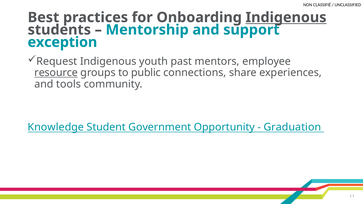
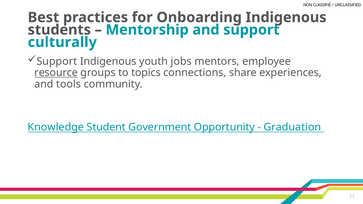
Indigenous at (286, 17) underline: present -> none
exception: exception -> culturally
Request at (57, 61): Request -> Support
past: past -> jobs
public: public -> topics
